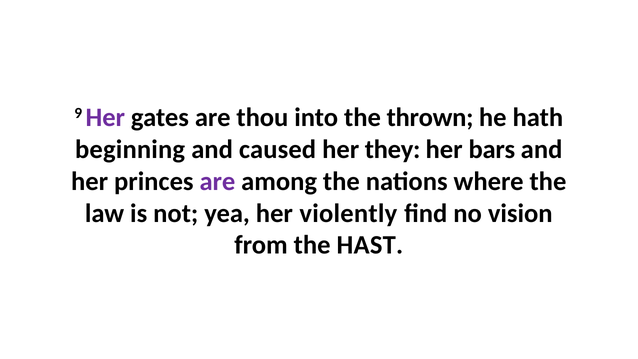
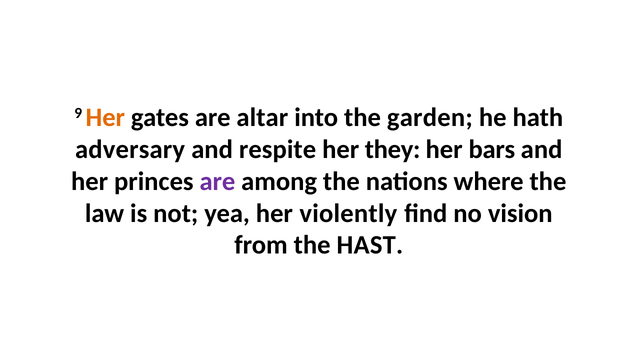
Her at (105, 117) colour: purple -> orange
thou: thou -> altar
thrown: thrown -> garden
beginning: beginning -> adversary
caused: caused -> respite
